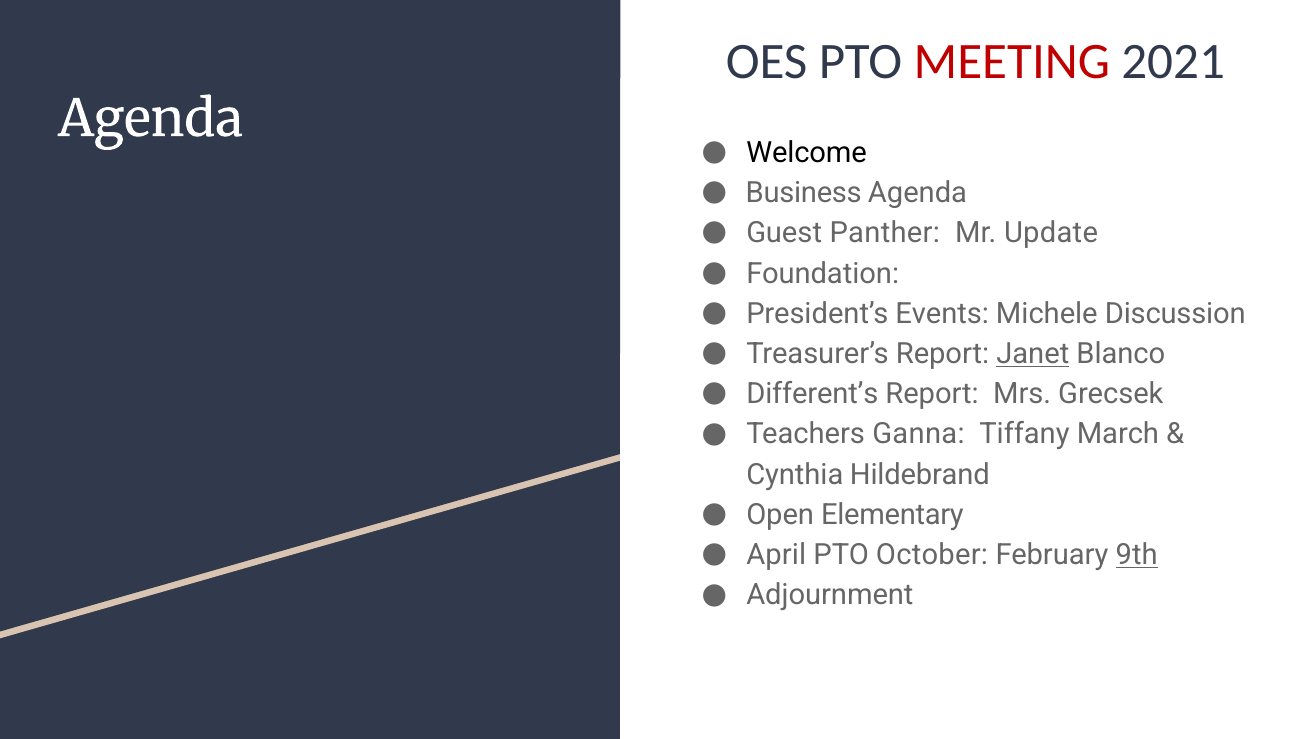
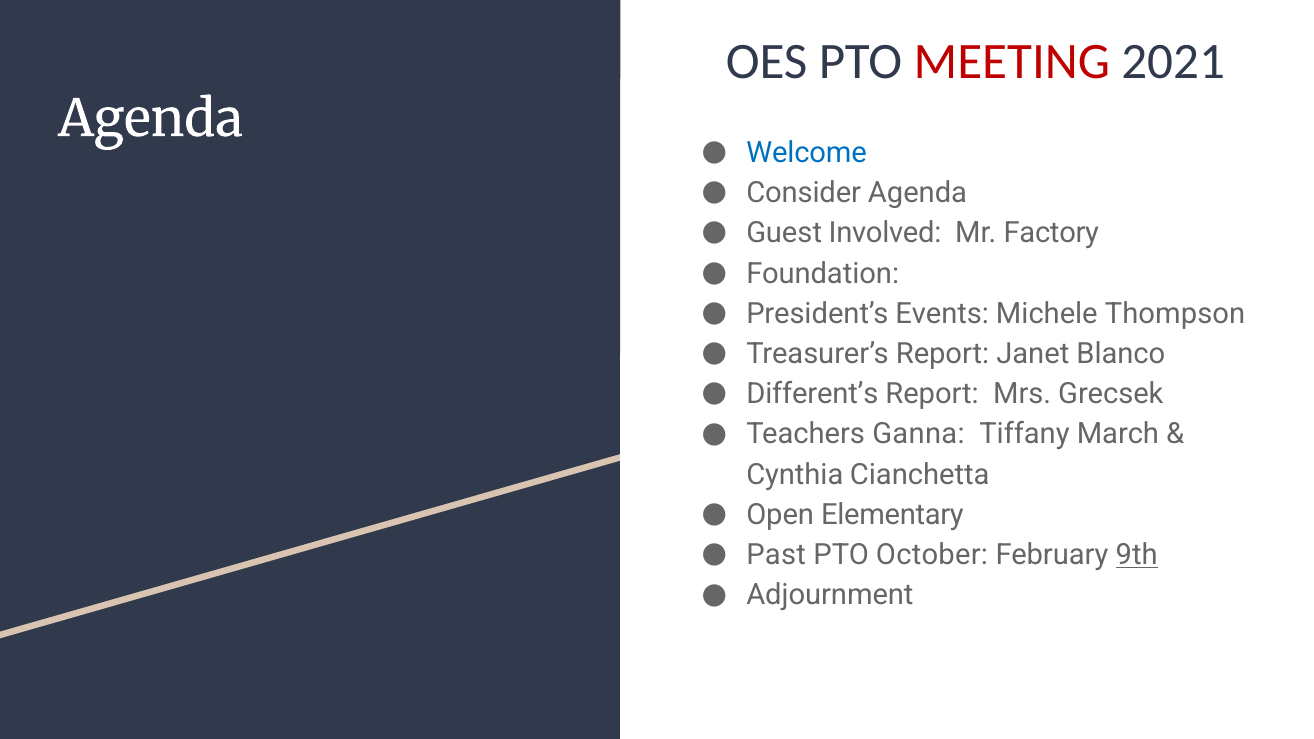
Welcome colour: black -> blue
Business: Business -> Consider
Panther: Panther -> Involved
Update: Update -> Factory
Discussion: Discussion -> Thompson
Janet underline: present -> none
Hildebrand: Hildebrand -> Cianchetta
April: April -> Past
